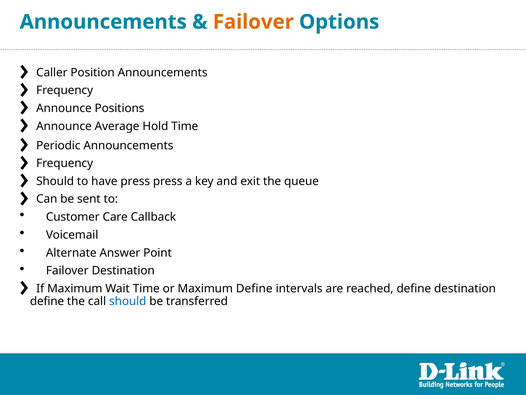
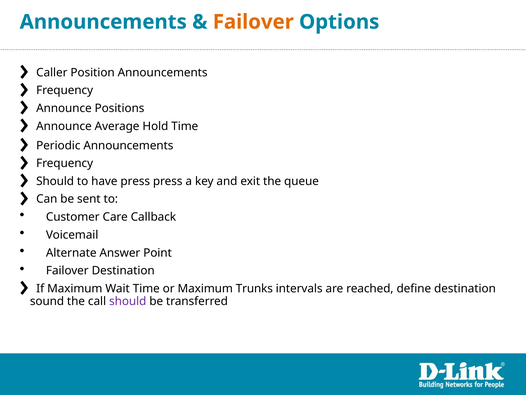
Maximum Define: Define -> Trunks
define at (47, 301): define -> sound
should at (128, 301) colour: blue -> purple
